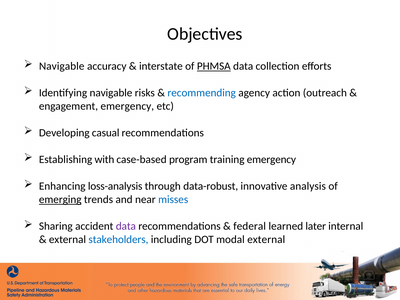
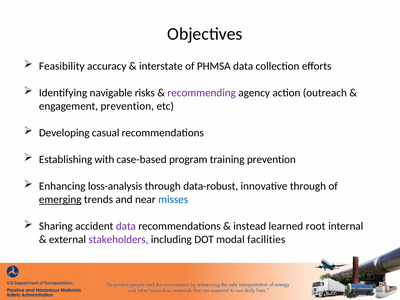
Navigable at (62, 66): Navigable -> Feasibility
PHMSA underline: present -> none
recommending colour: blue -> purple
engagement emergency: emergency -> prevention
training emergency: emergency -> prevention
innovative analysis: analysis -> through
federal: federal -> instead
later: later -> root
stakeholders colour: blue -> purple
modal external: external -> facilities
